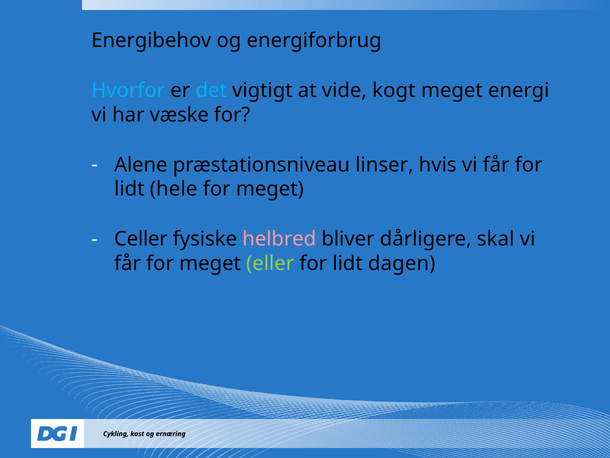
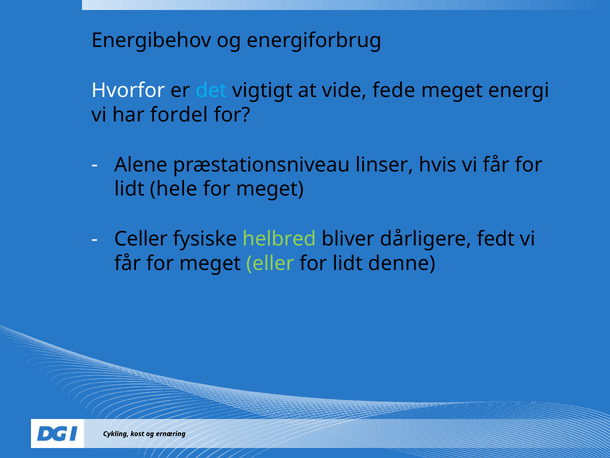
Hvorfor colour: light blue -> white
kogt: kogt -> fede
væske: væske -> fordel
helbred colour: pink -> light green
skal: skal -> fedt
dagen: dagen -> denne
